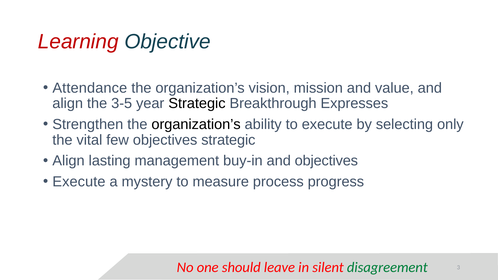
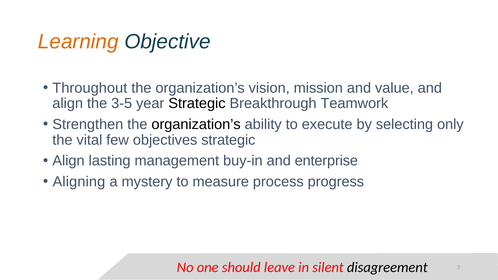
Learning colour: red -> orange
Attendance: Attendance -> Throughout
Expresses: Expresses -> Teamwork
and objectives: objectives -> enterprise
Execute at (79, 182): Execute -> Aligning
disagreement colour: green -> black
